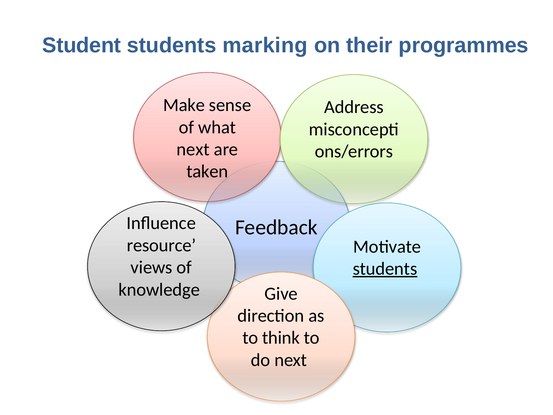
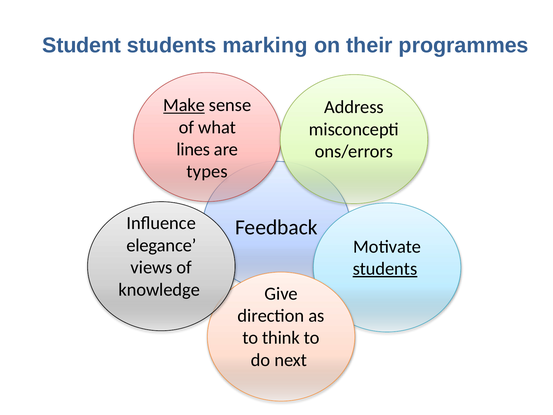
Make underline: none -> present
next at (193, 149): next -> lines
taken: taken -> types
resource: resource -> elegance
